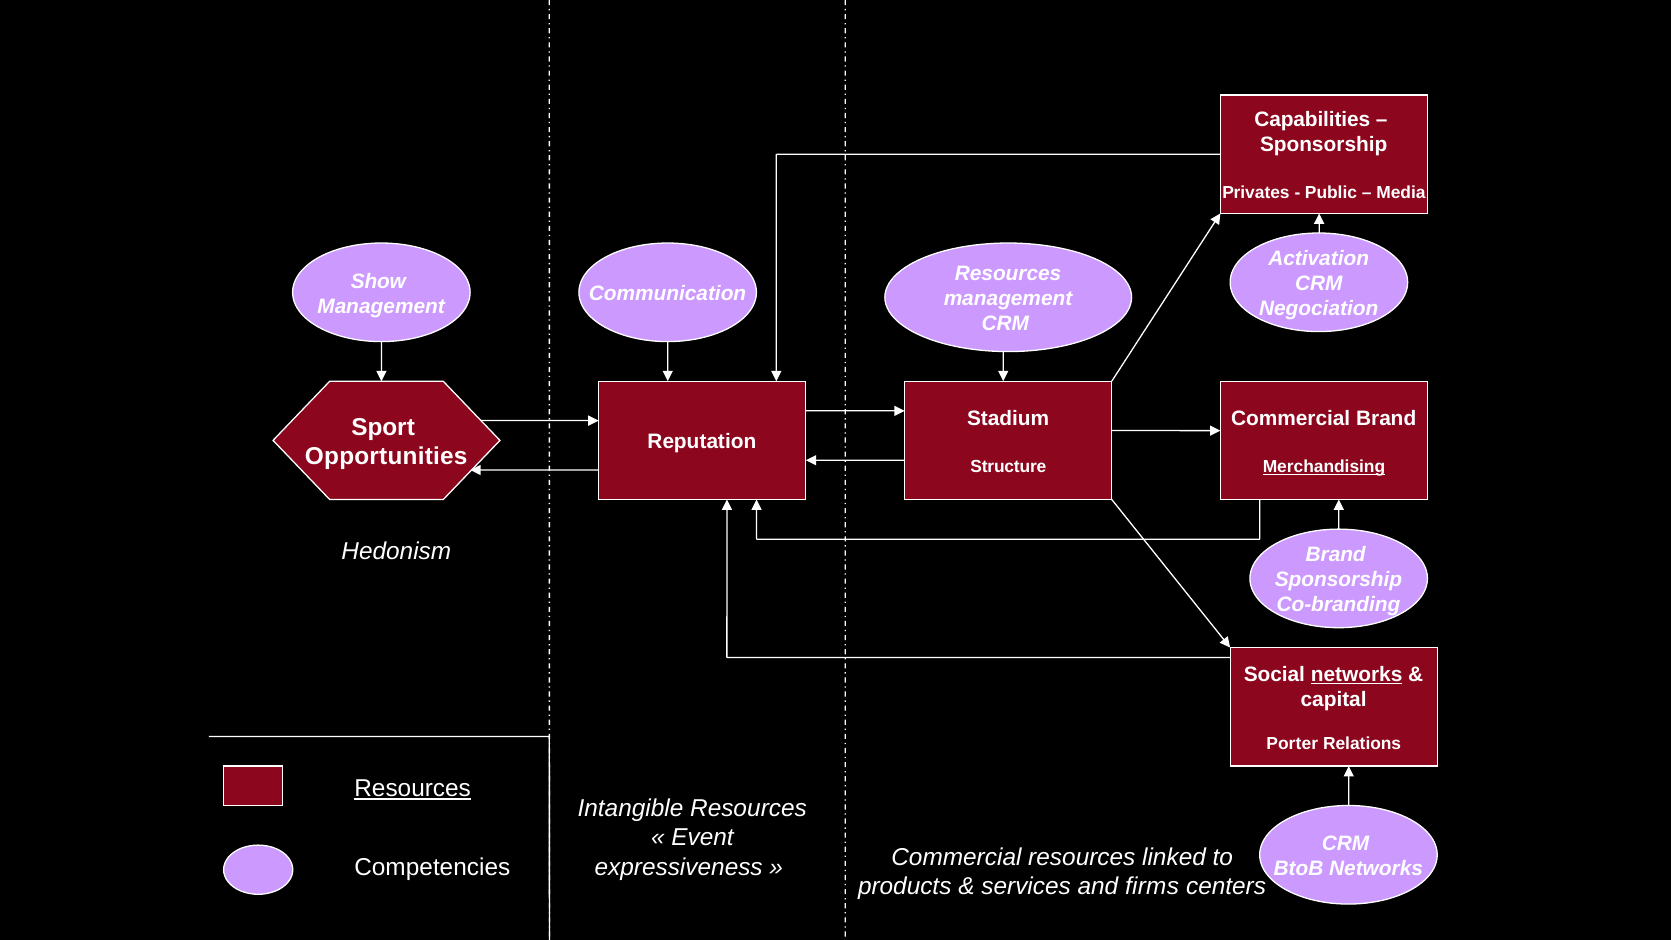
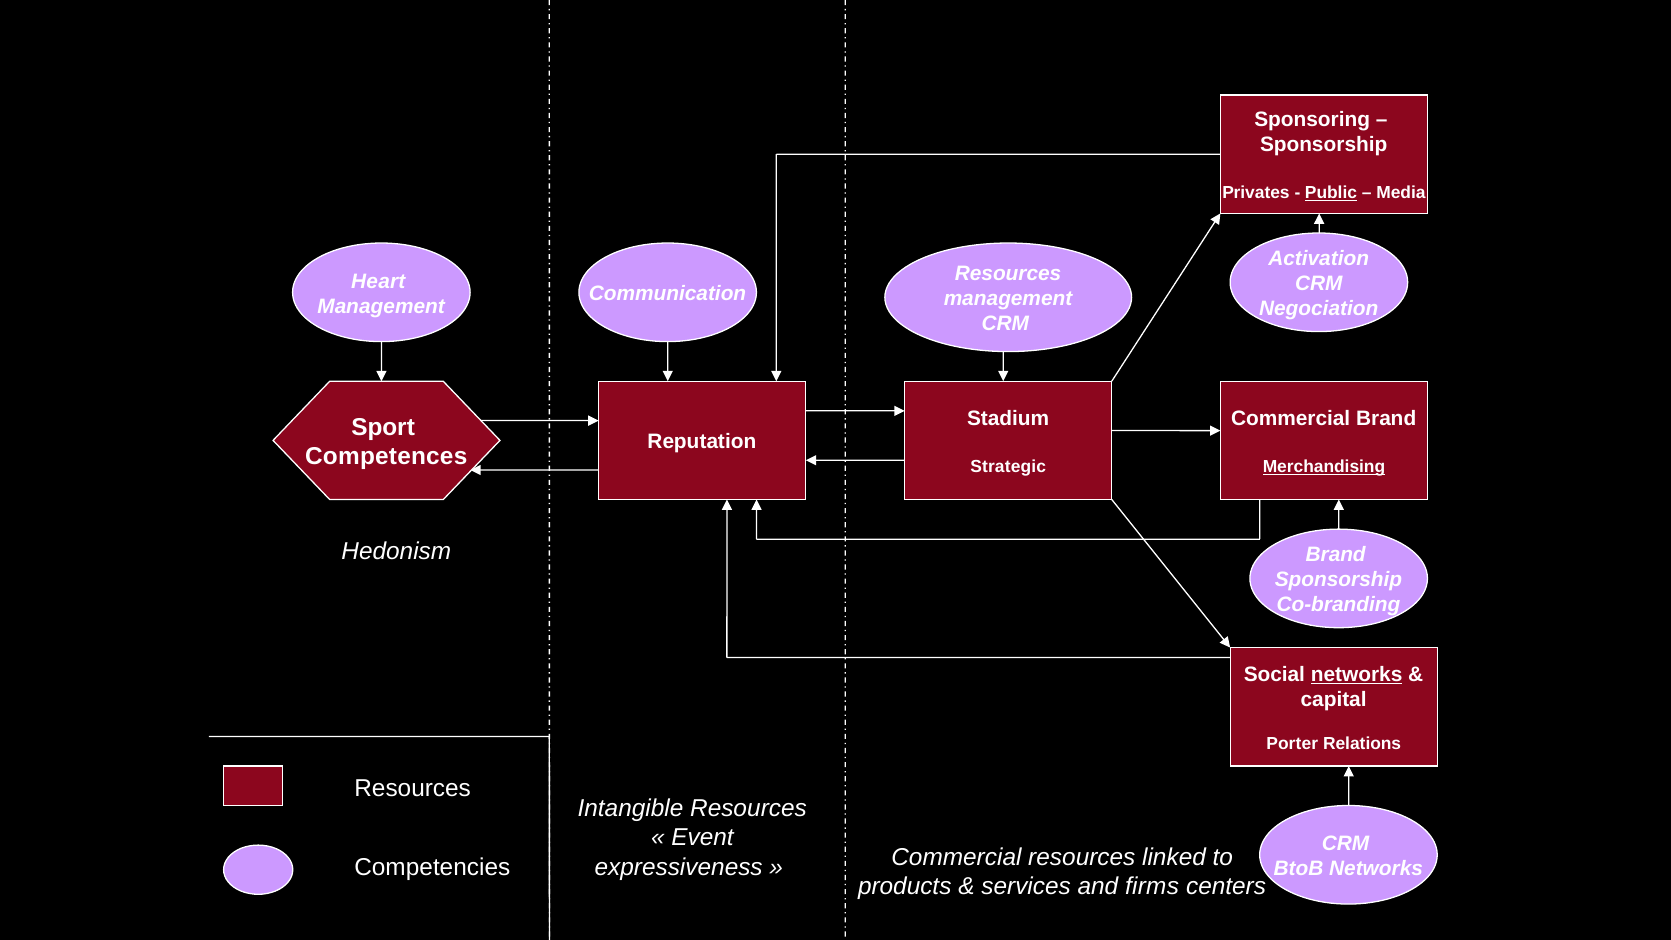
Capabilities: Capabilities -> Sponsoring
Public underline: none -> present
Show at (378, 281): Show -> Heart
Opportunities: Opportunities -> Competences
Structure: Structure -> Strategic
Resources at (413, 789) underline: present -> none
